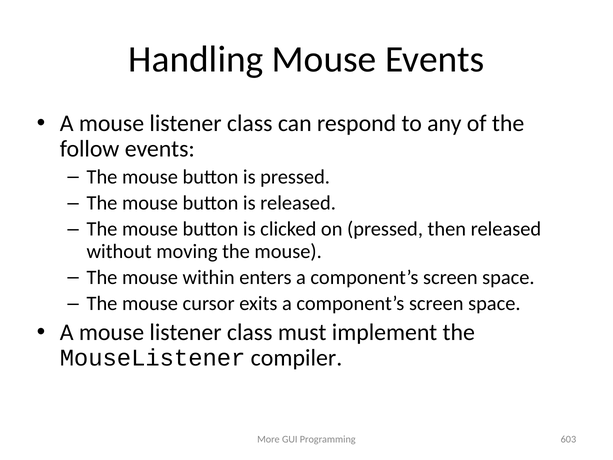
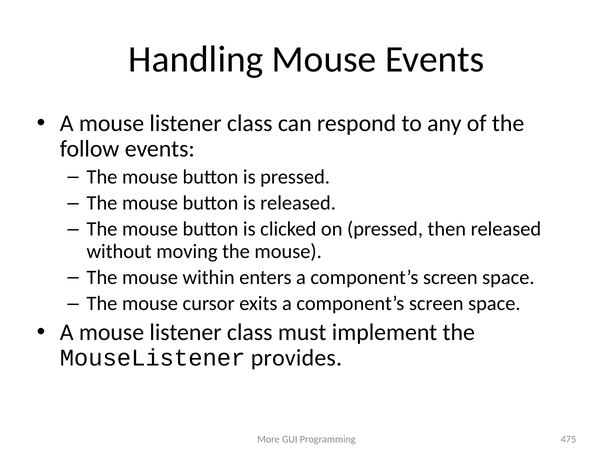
compiler: compiler -> provides
603: 603 -> 475
